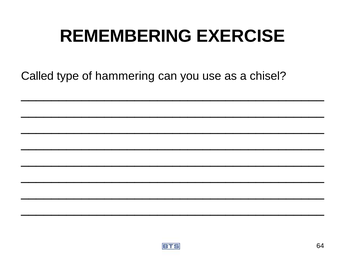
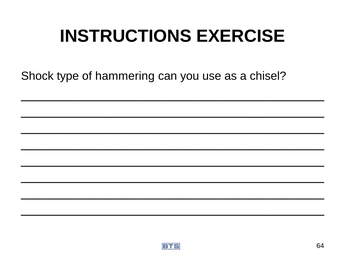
REMEMBERING: REMEMBERING -> INSTRUCTIONS
Called: Called -> Shock
